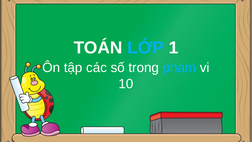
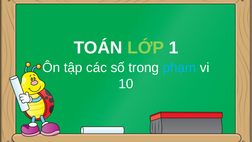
LỚP colour: light blue -> light green
